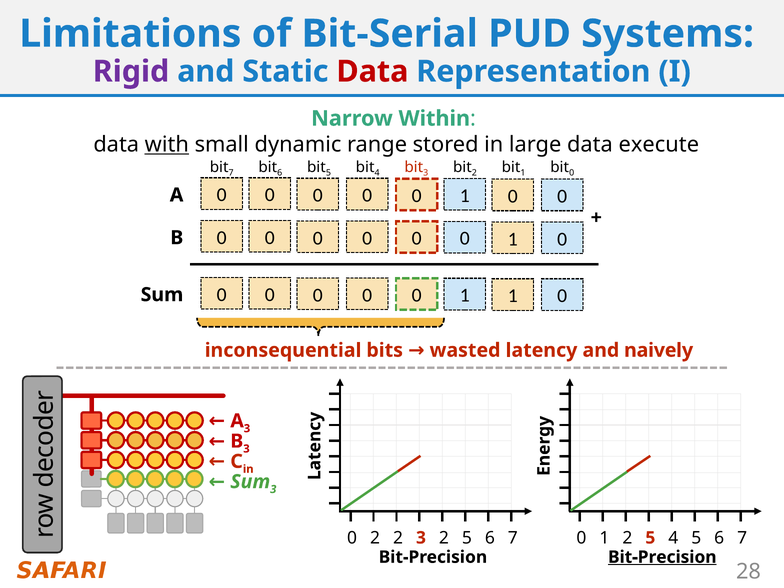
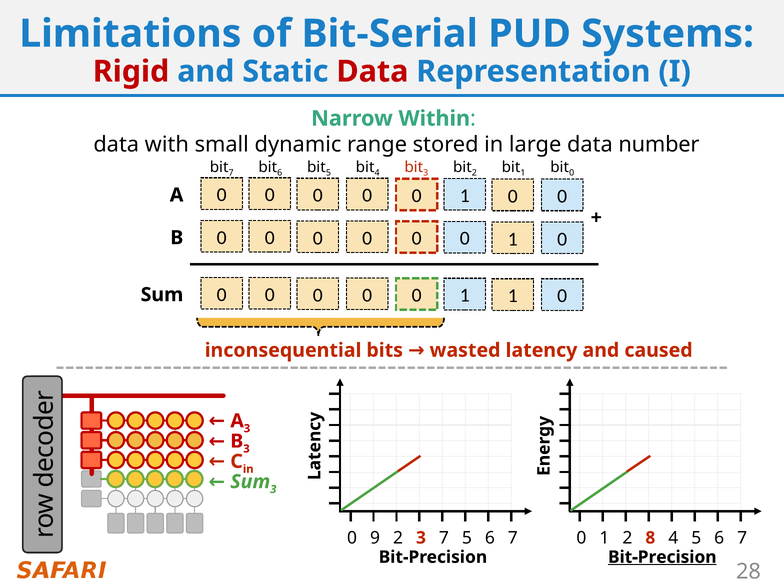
Rigid colour: purple -> red
with underline: present -> none
execute: execute -> number
naively: naively -> caused
0 2: 2 -> 9
3 2: 2 -> 7
1 2 5: 5 -> 8
